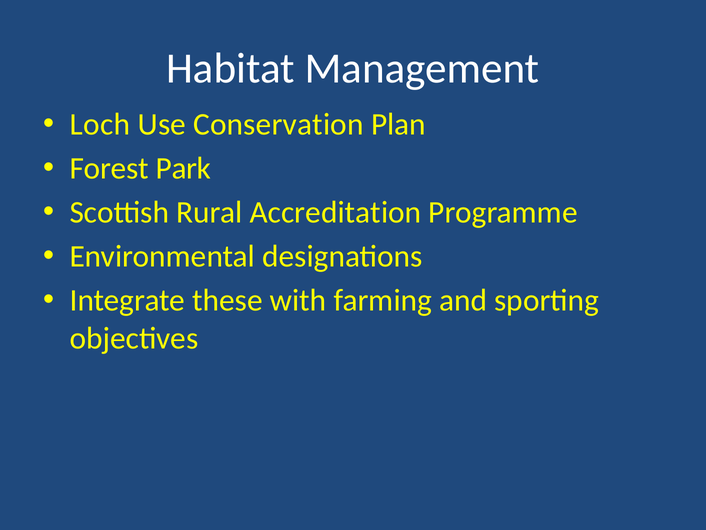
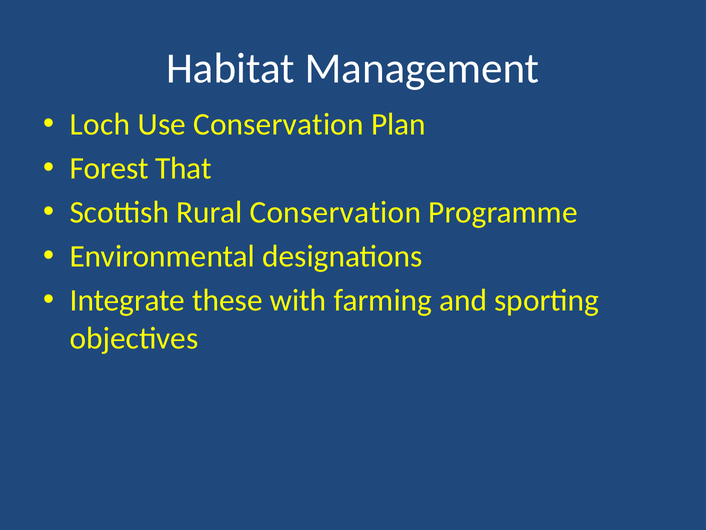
Park: Park -> That
Rural Accreditation: Accreditation -> Conservation
